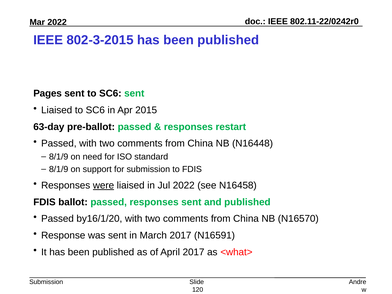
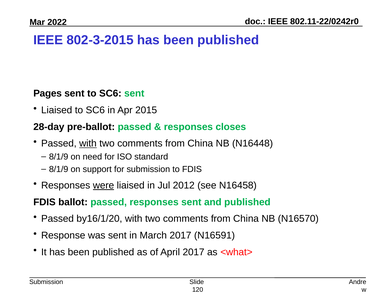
63-day: 63-day -> 28-day
restart: restart -> closes
with at (88, 143) underline: none -> present
Jul 2022: 2022 -> 2012
